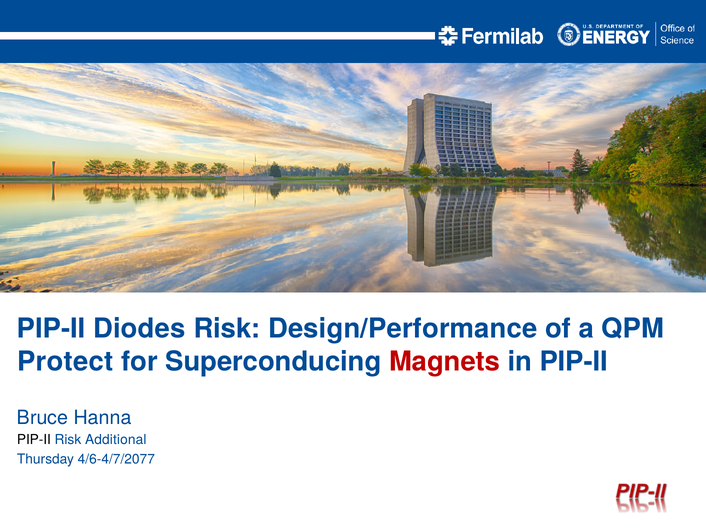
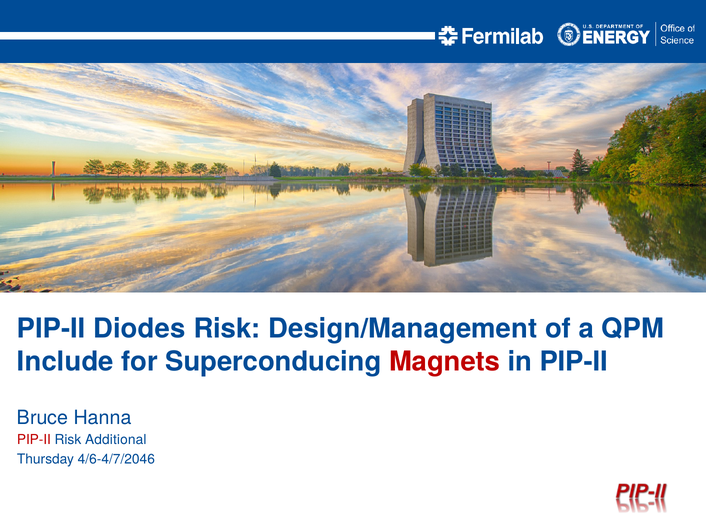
Design/Performance: Design/Performance -> Design/Management
Protect: Protect -> Include
PIP-II at (34, 439) colour: black -> red
4/6-4/7/2077: 4/6-4/7/2077 -> 4/6-4/7/2046
